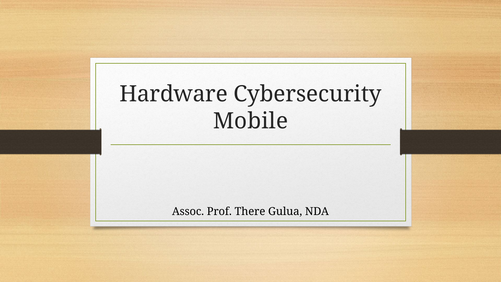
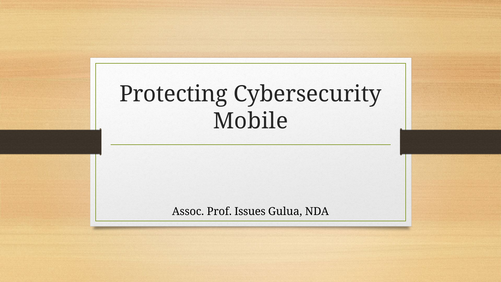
Hardware: Hardware -> Protecting
There: There -> Issues
